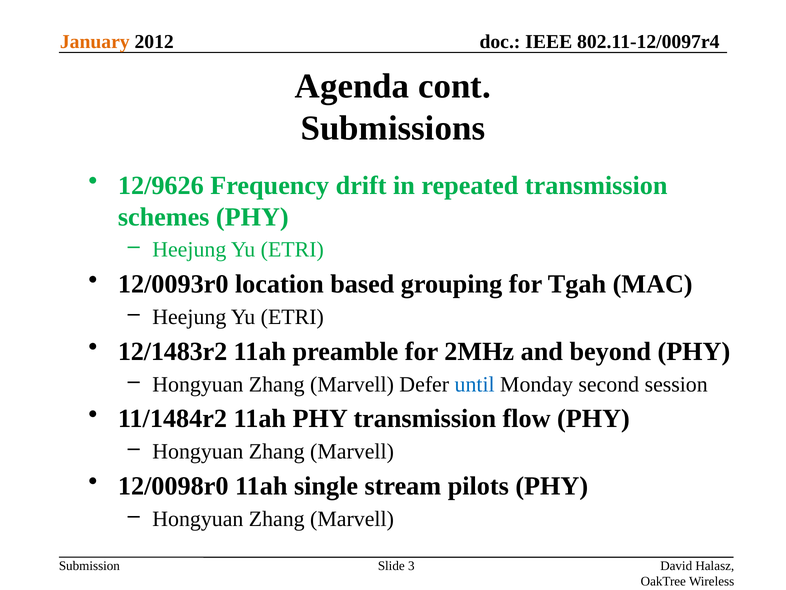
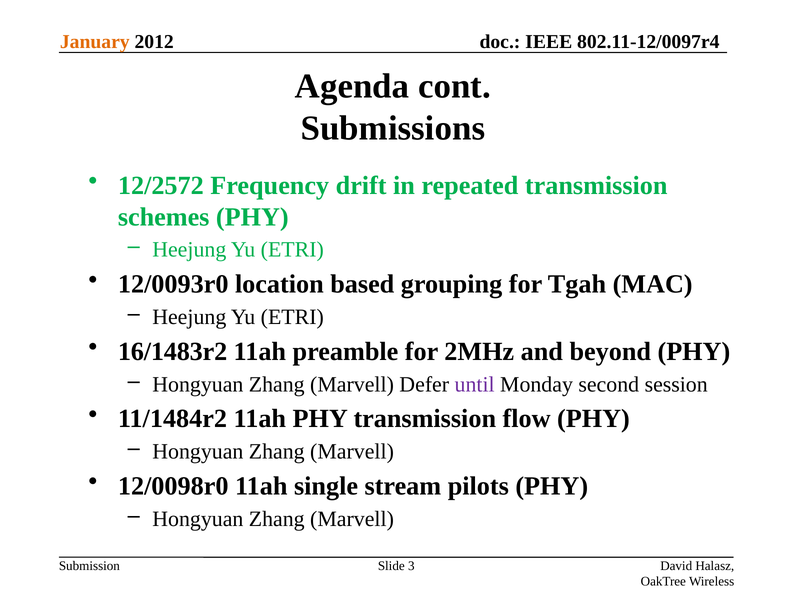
12/9626: 12/9626 -> 12/2572
12/1483r2: 12/1483r2 -> 16/1483r2
until colour: blue -> purple
